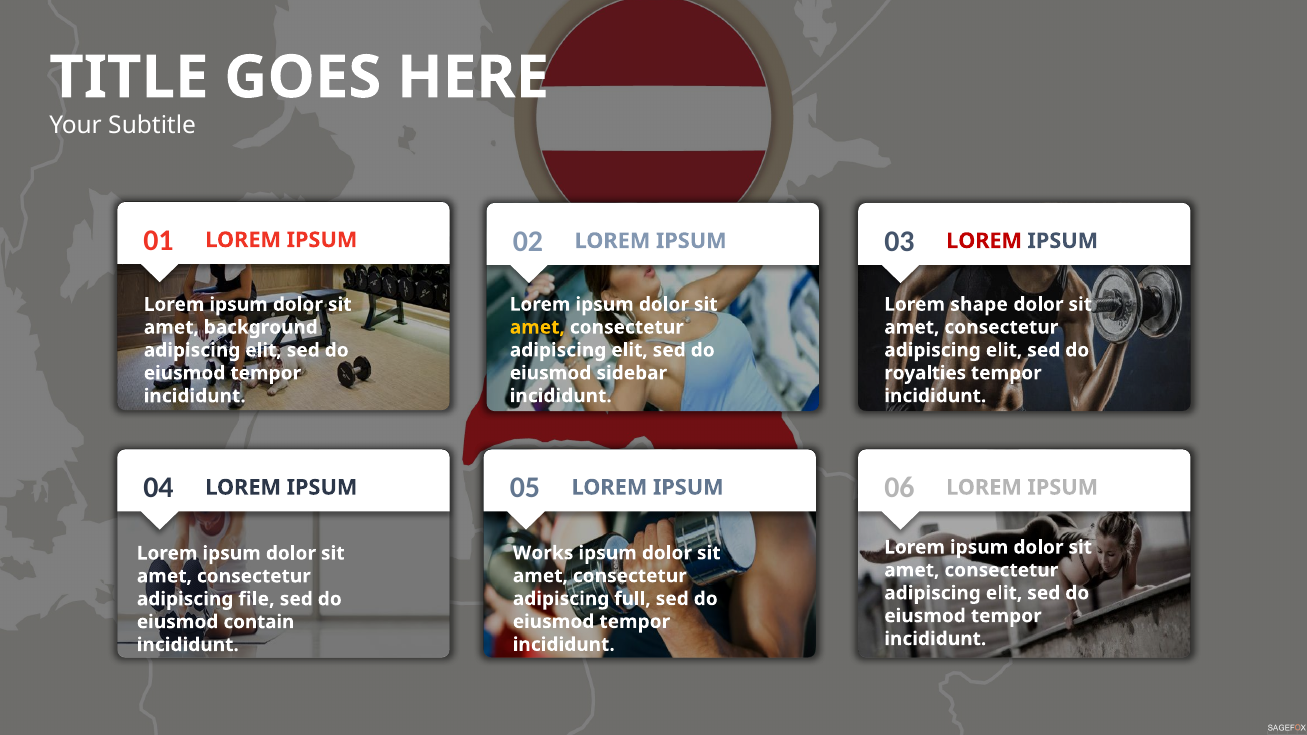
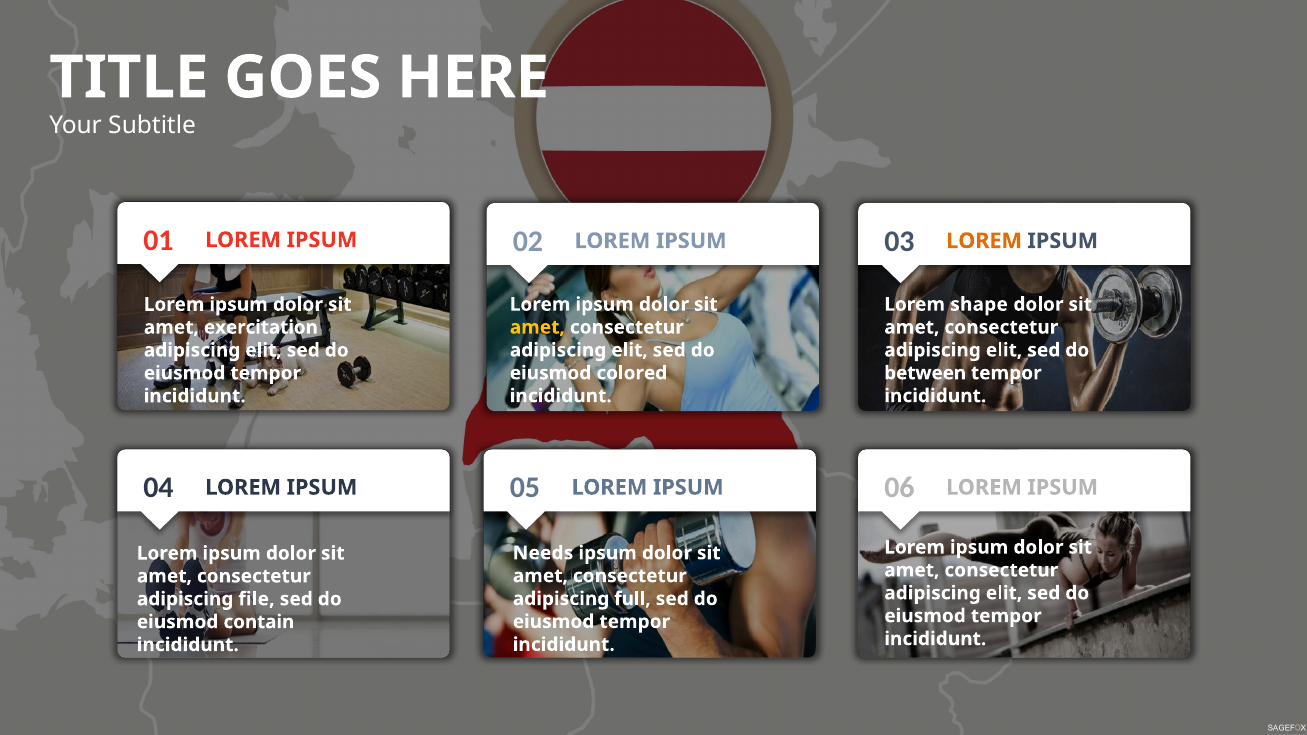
LOREM at (984, 241) colour: red -> orange
background: background -> exercitation
sidebar: sidebar -> colored
royalties: royalties -> between
Works: Works -> Needs
